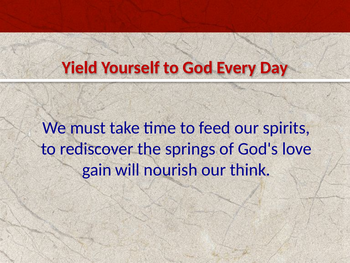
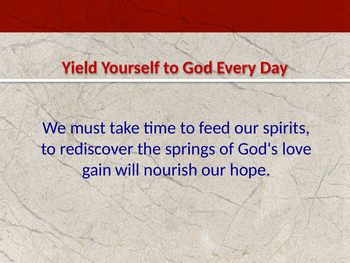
think: think -> hope
